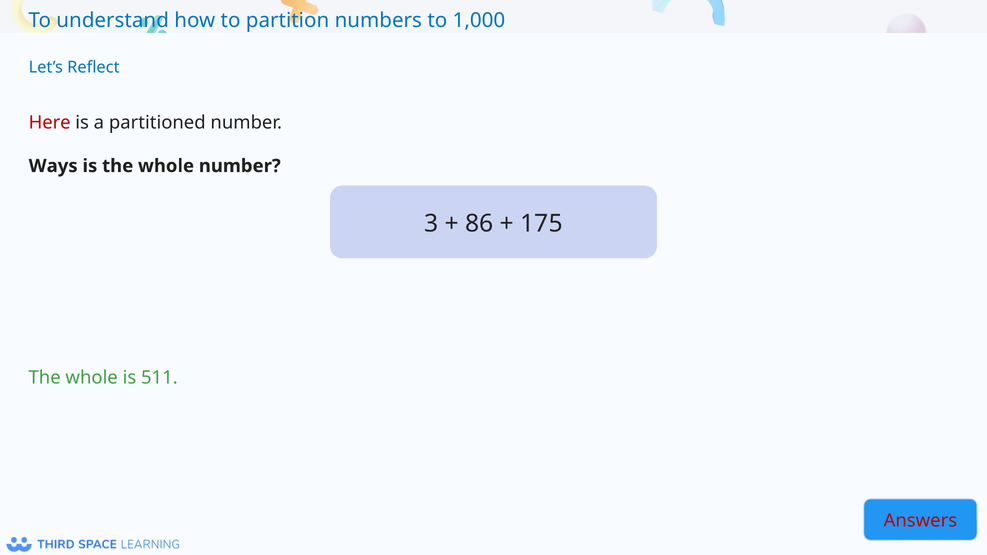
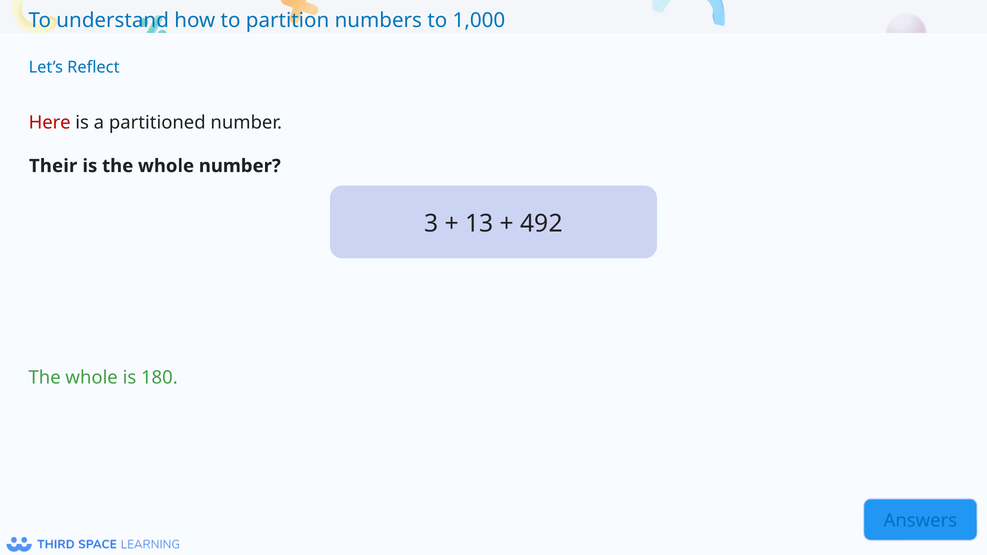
Ways: Ways -> Their
86: 86 -> 13
175: 175 -> 492
511: 511 -> 180
Answers colour: red -> blue
